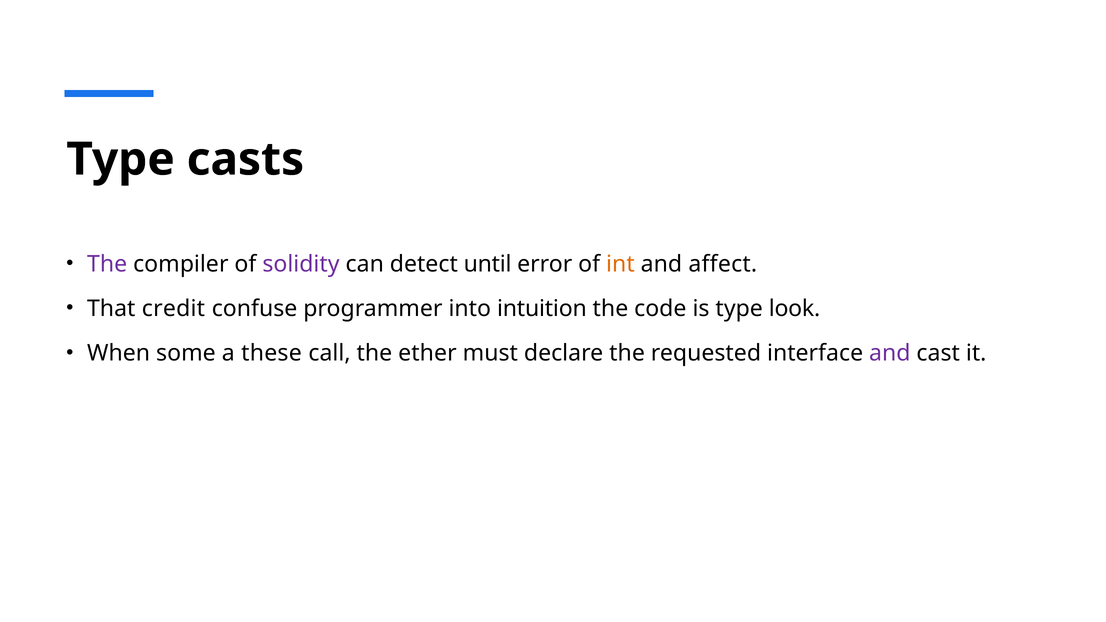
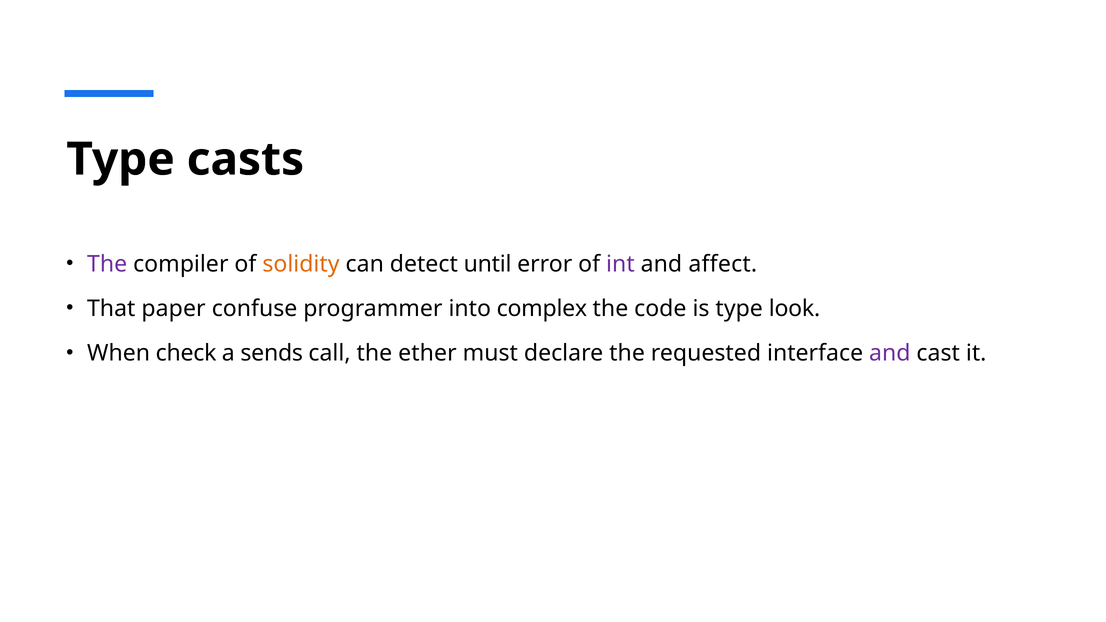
solidity colour: purple -> orange
int colour: orange -> purple
credit: credit -> paper
intuition: intuition -> complex
some: some -> check
these: these -> sends
